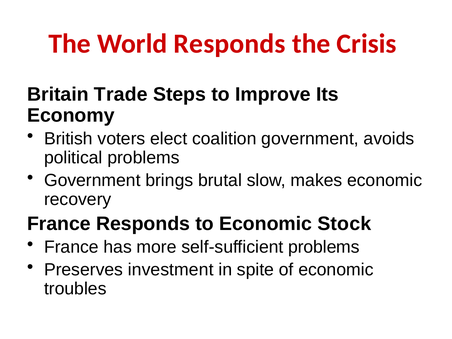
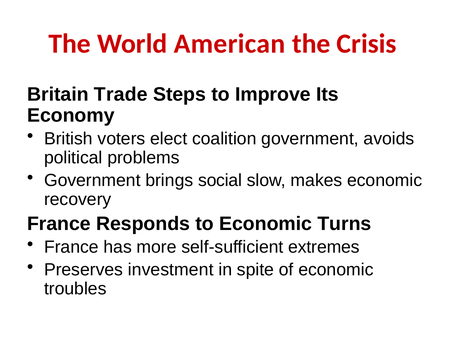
World Responds: Responds -> American
brutal: brutal -> social
Stock: Stock -> Turns
self-sufficient problems: problems -> extremes
